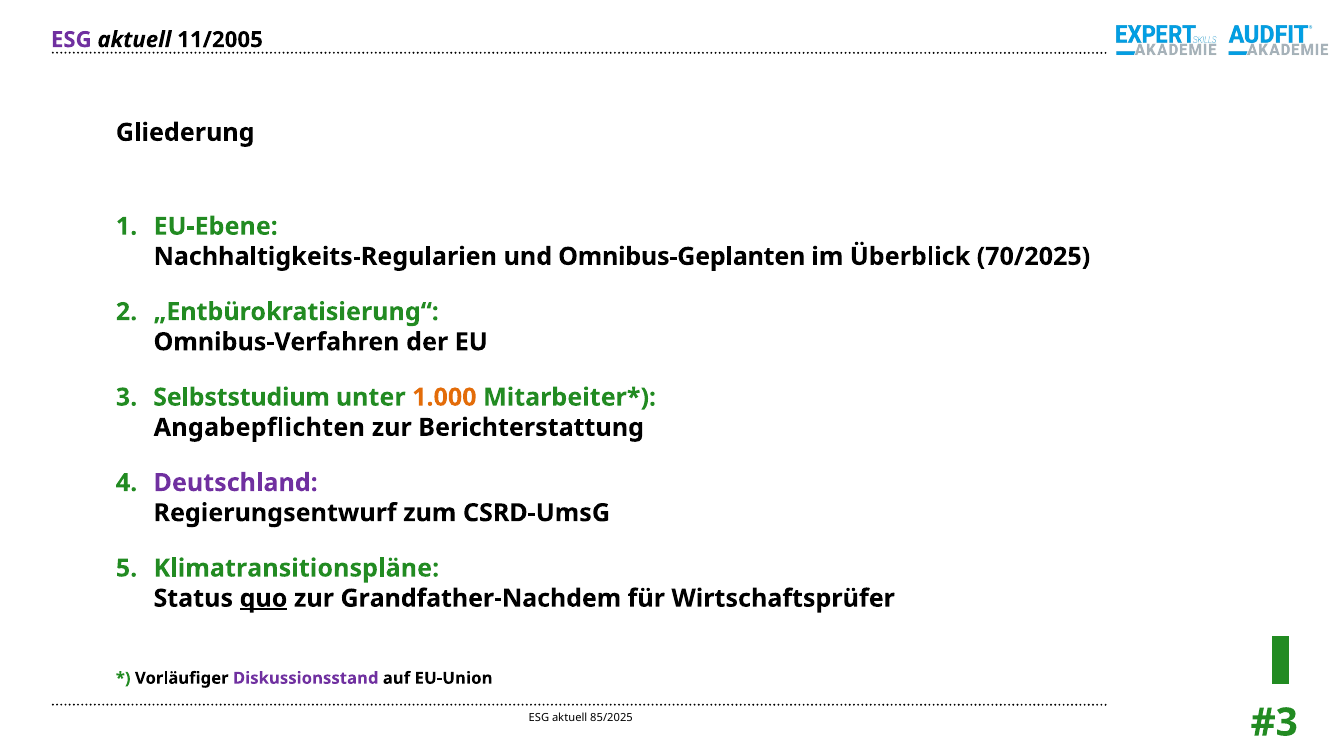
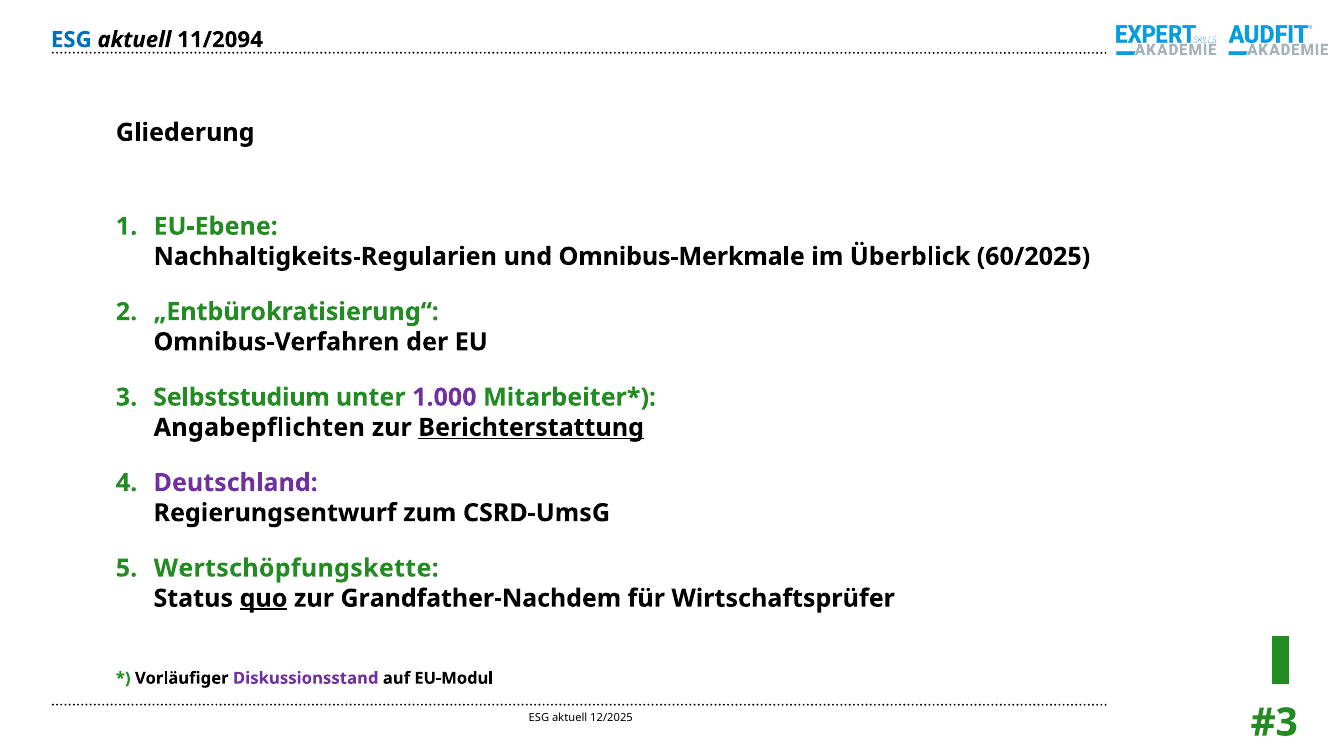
ESG at (71, 40) colour: purple -> blue
11/2005: 11/2005 -> 11/2094
Omnibus-Geplanten: Omnibus-Geplanten -> Omnibus-Merkmale
70/2025: 70/2025 -> 60/2025
1.000 colour: orange -> purple
Berichterstattung underline: none -> present
Klimatransitionspläne: Klimatransitionspläne -> Wertschöpfungskette
EU-Union: EU-Union -> EU-Modul
85/2025: 85/2025 -> 12/2025
